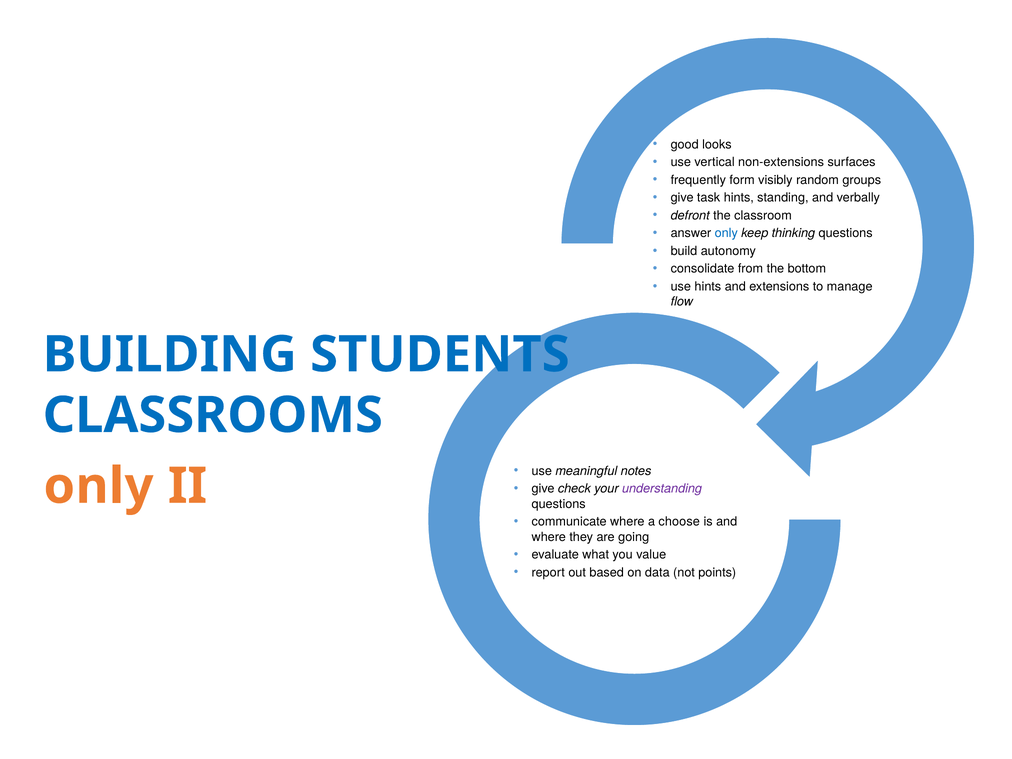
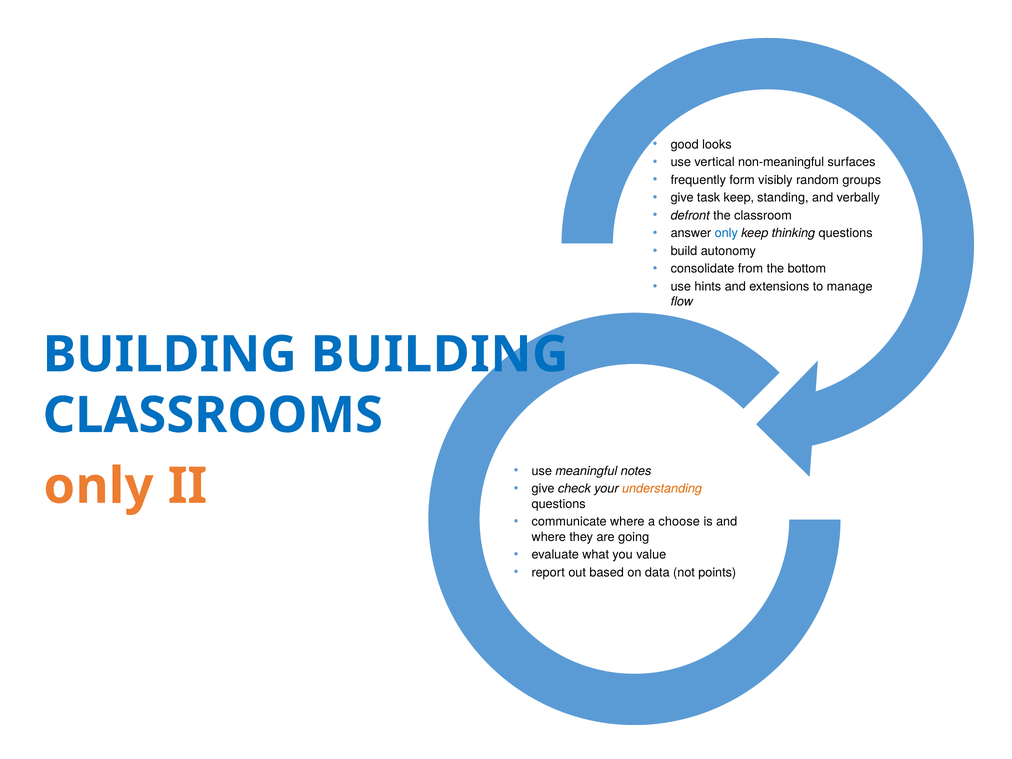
non-extensions: non-extensions -> non-meaningful
task hints: hints -> keep
BUILDING STUDENTS: STUDENTS -> BUILDING
understanding colour: purple -> orange
